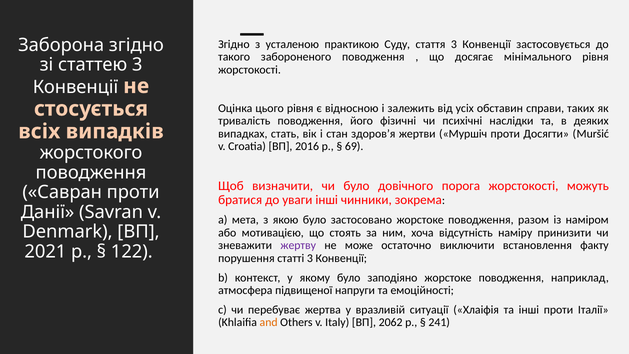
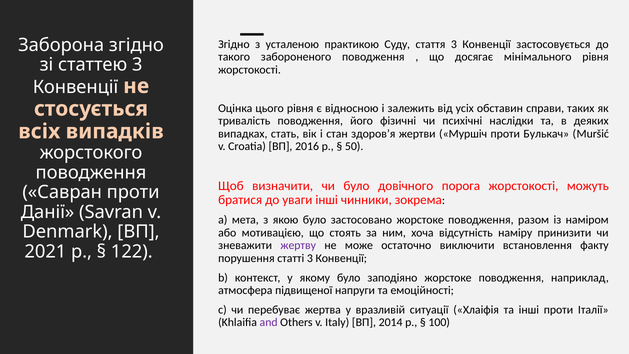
Досягти: Досягти -> Булькач
69: 69 -> 50
and colour: orange -> purple
2062: 2062 -> 2014
241: 241 -> 100
